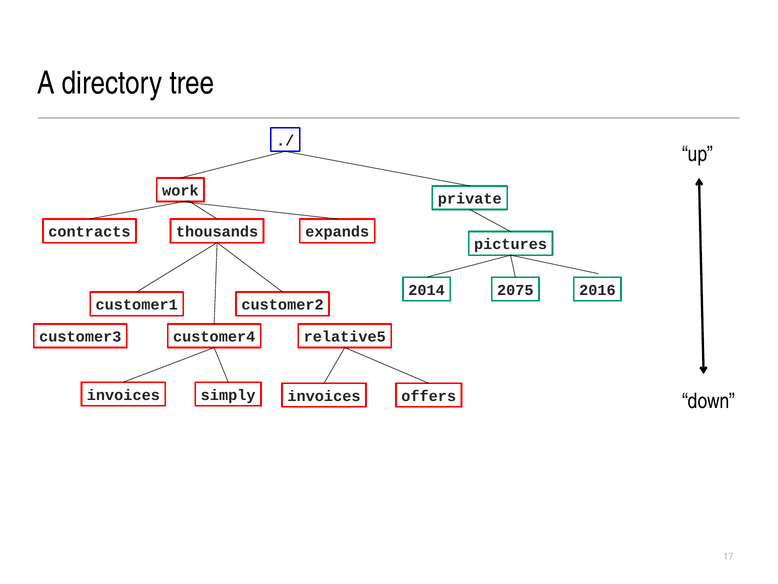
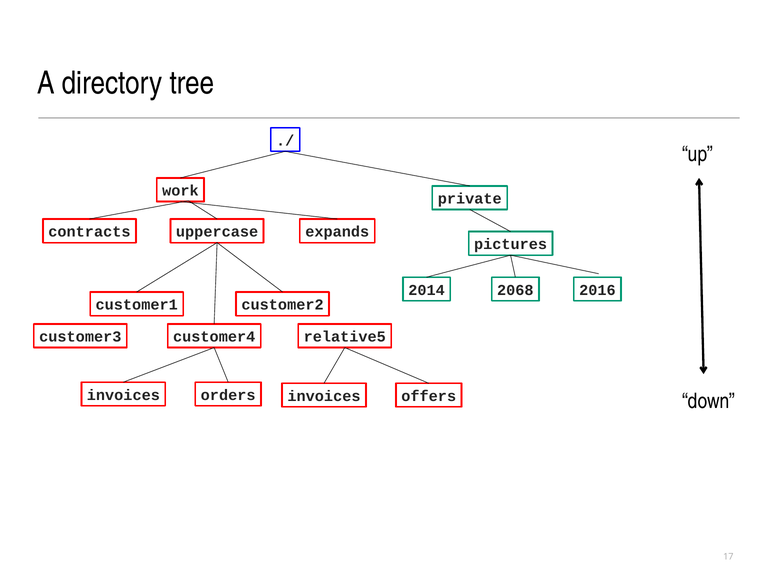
thousands: thousands -> uppercase
2075: 2075 -> 2068
simply: simply -> orders
